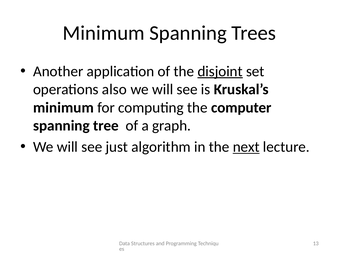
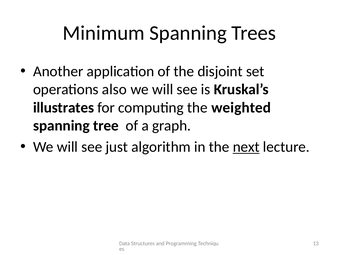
disjoint underline: present -> none
minimum at (63, 107): minimum -> illustrates
computer: computer -> weighted
